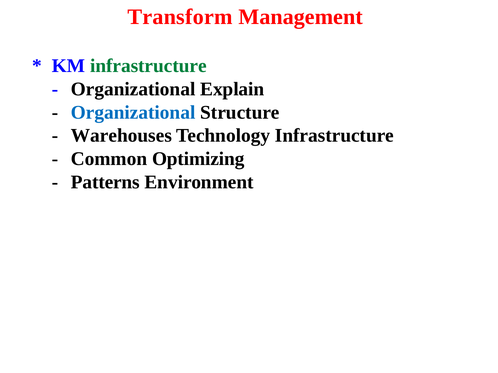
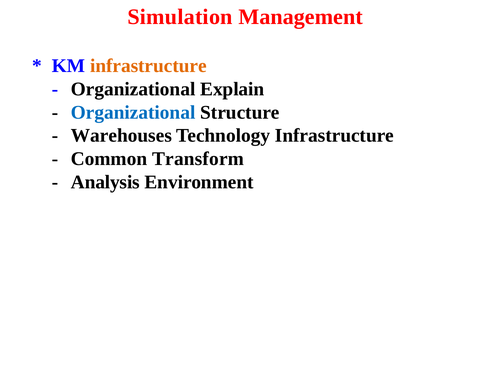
Transform: Transform -> Simulation
infrastructure at (148, 66) colour: green -> orange
Optimizing: Optimizing -> Transform
Patterns: Patterns -> Analysis
